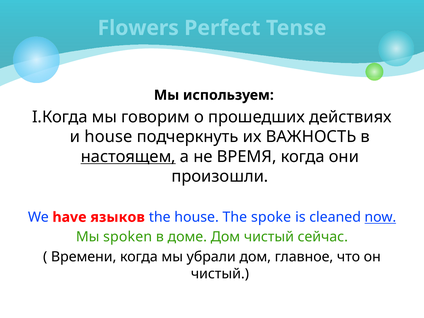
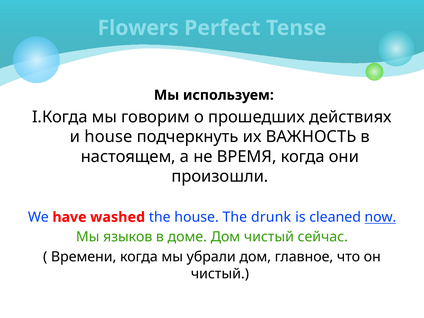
настоящем underline: present -> none
языков: языков -> washed
spoke: spoke -> drunk
spoken: spoken -> языков
